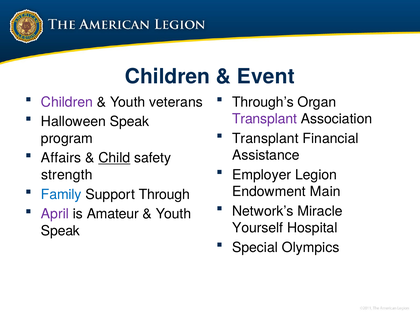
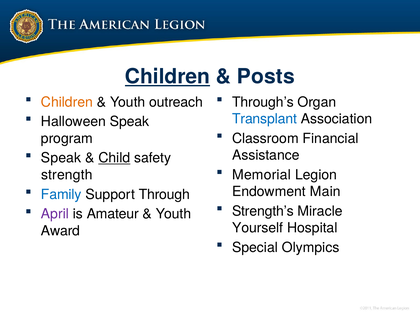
Children at (168, 77) underline: none -> present
Event: Event -> Posts
Children at (67, 102) colour: purple -> orange
veterans: veterans -> outreach
Transplant at (265, 119) colour: purple -> blue
Transplant at (265, 138): Transplant -> Classroom
Affairs at (61, 158): Affairs -> Speak
Employer: Employer -> Memorial
Network’s: Network’s -> Strength’s
Speak at (60, 231): Speak -> Award
